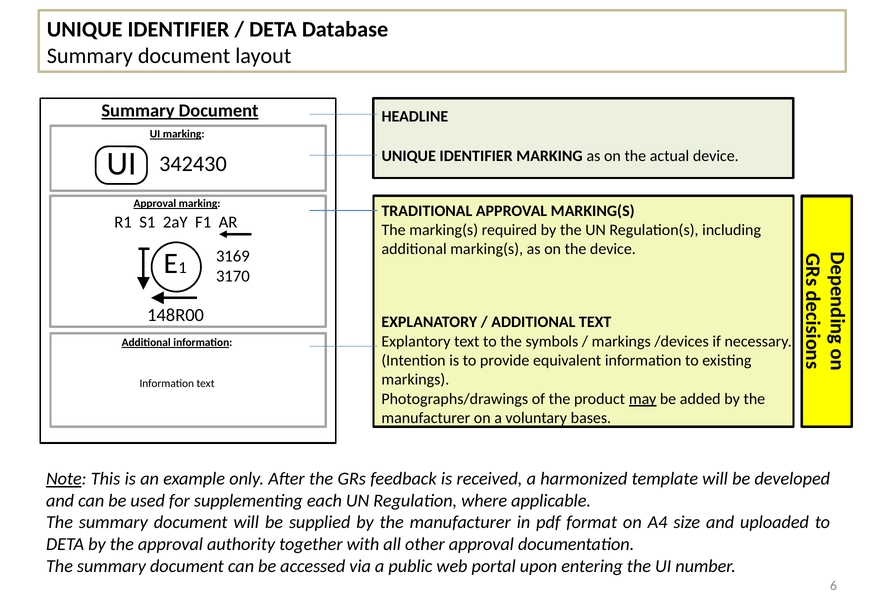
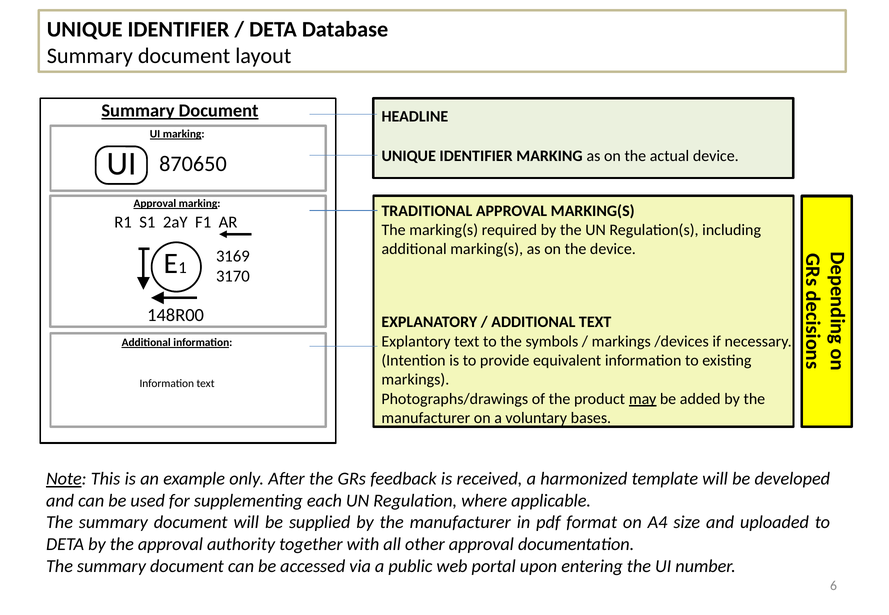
342430: 342430 -> 870650
